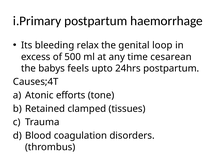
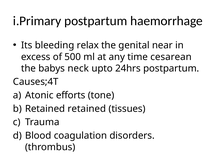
loop: loop -> near
feels: feels -> neck
Retained clamped: clamped -> retained
